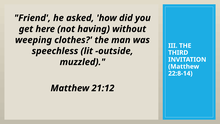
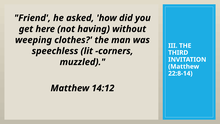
outside: outside -> corners
21:12: 21:12 -> 14:12
